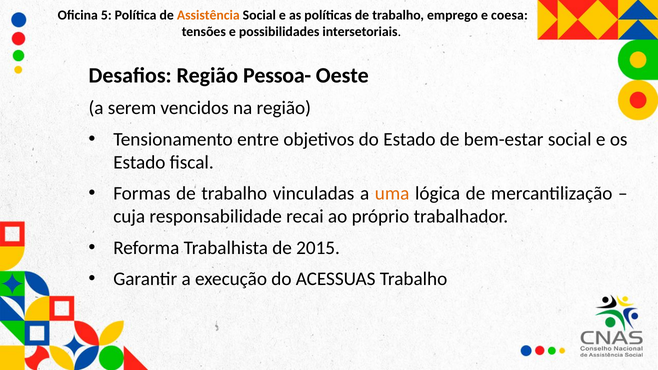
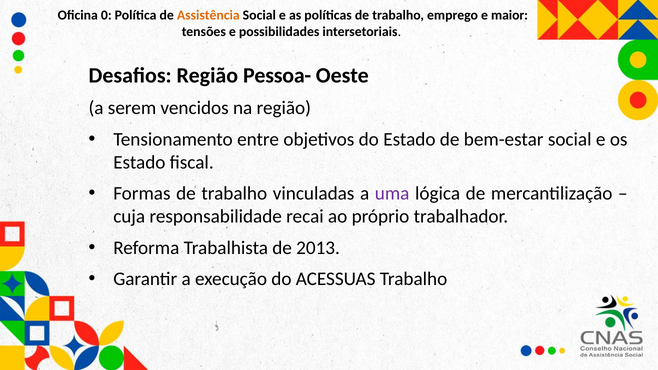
5: 5 -> 0
coesa: coesa -> maior
uma colour: orange -> purple
2015: 2015 -> 2013
